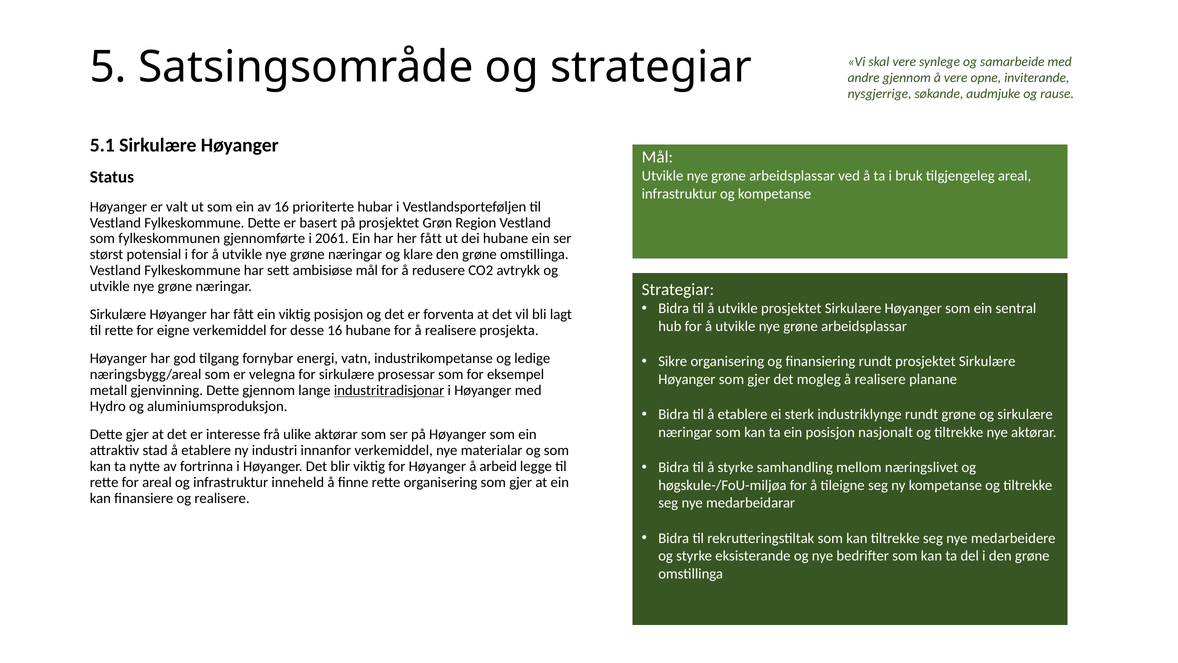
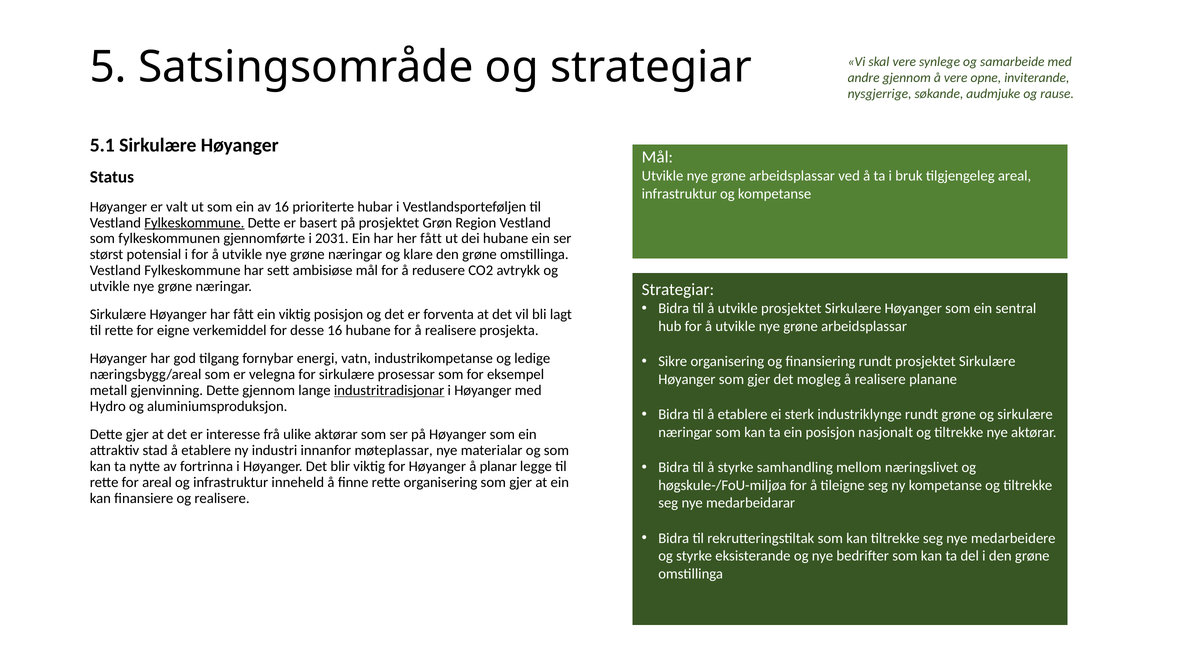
Fylkeskommune at (194, 223) underline: none -> present
2061: 2061 -> 2031
innanfor verkemiddel: verkemiddel -> møteplassar
arbeid: arbeid -> planar
